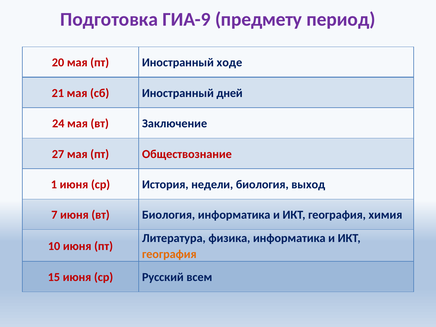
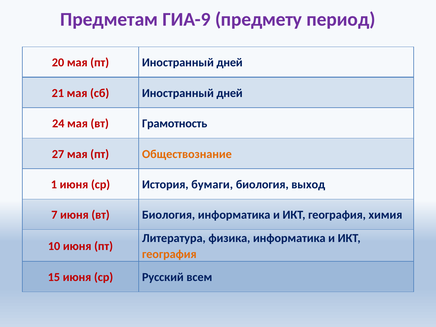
Подготовка: Подготовка -> Предметам
пт Иностранный ходе: ходе -> дней
Заключение: Заключение -> Грамотность
Обществознание colour: red -> orange
недели: недели -> бумаги
